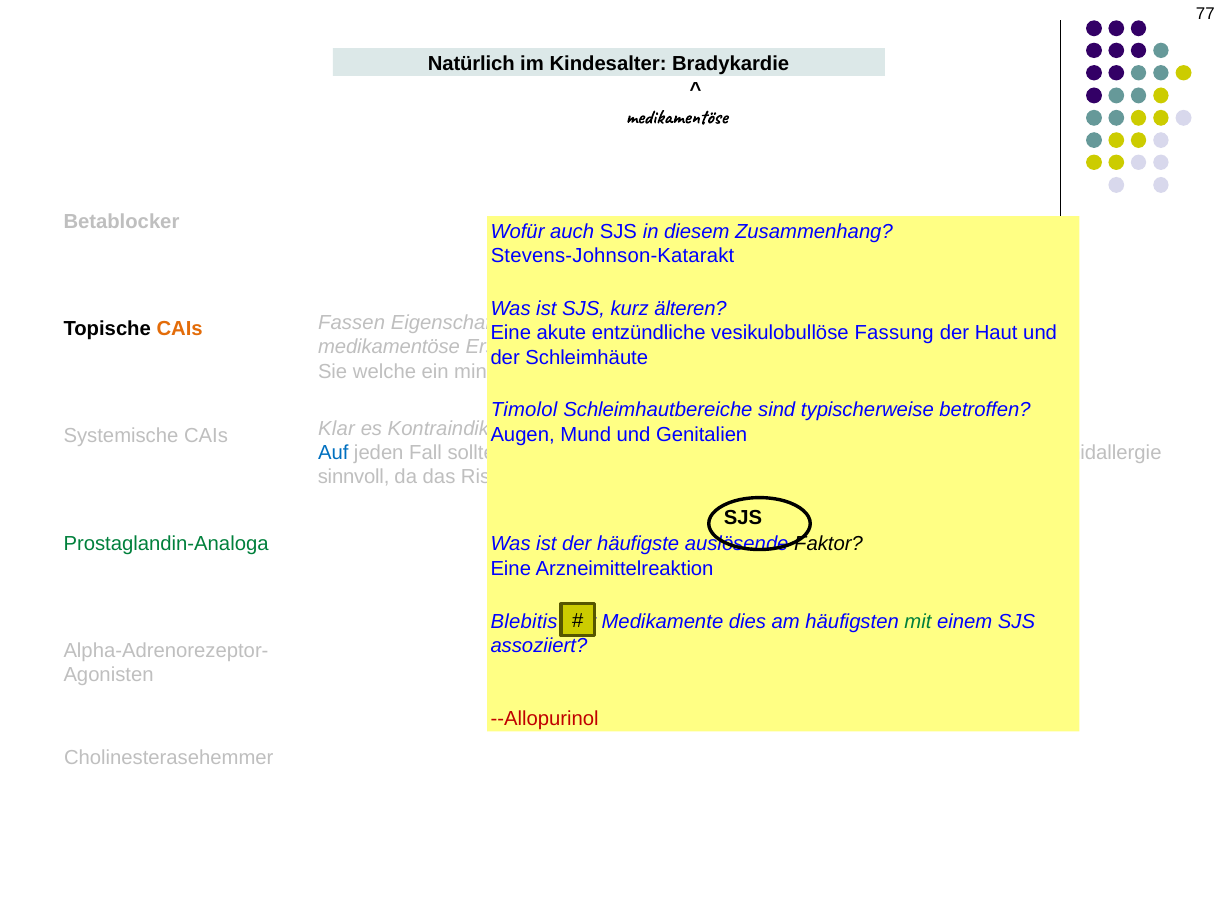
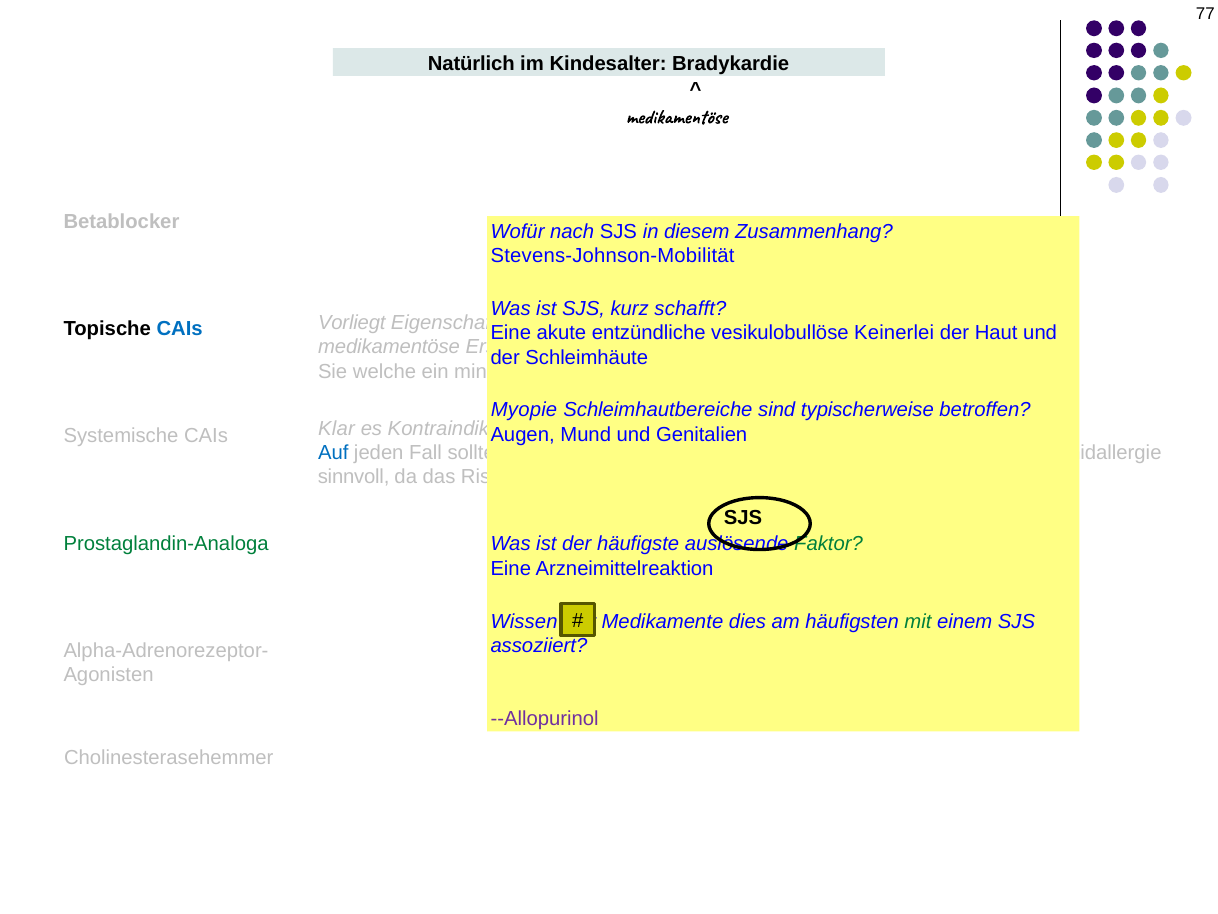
auch: auch -> nach
Stevens-Johnson-Katarakt: Stevens-Johnson-Katarakt -> Stevens-Johnson-Mobilität
älteren: älteren -> schafft
Fassen: Fassen -> Vorliegt
CAIs at (180, 329) colour: orange -> blue
Fassung: Fassung -> Keinerlei
Timolol: Timolol -> Myopie
Faktor colour: black -> green
Blebitis: Blebitis -> Wissen
--Allopurinol colour: red -> purple
